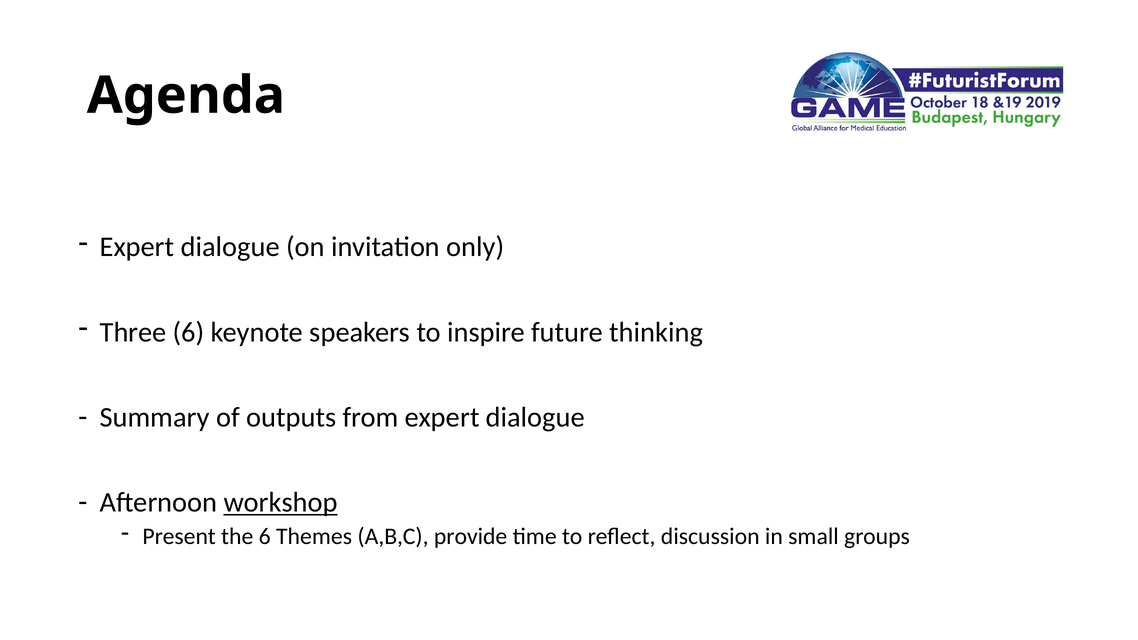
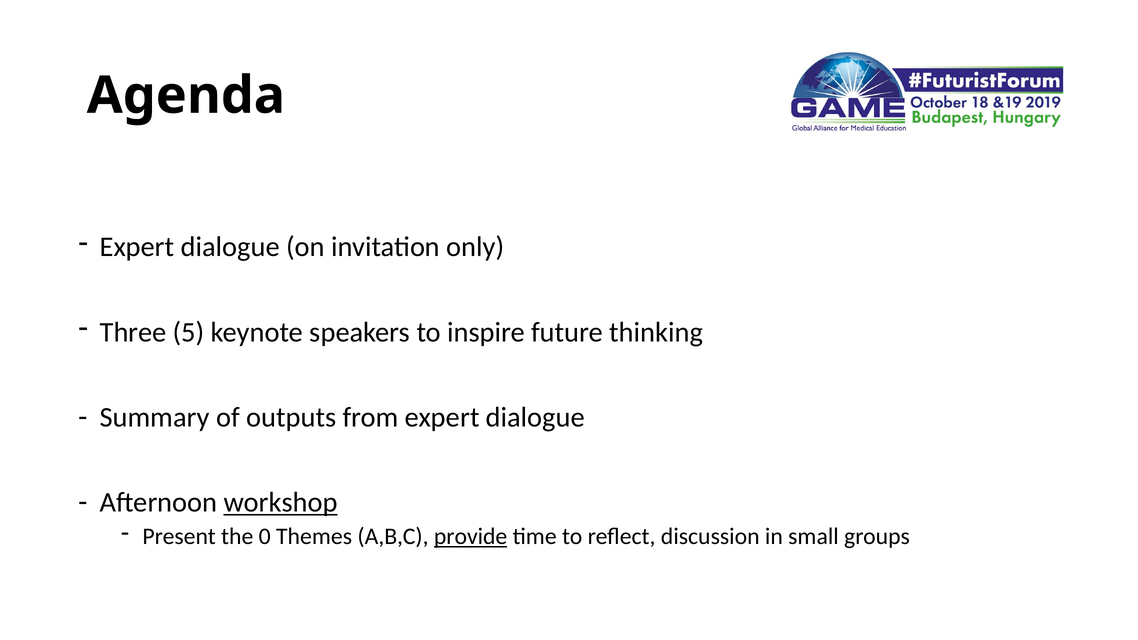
Three 6: 6 -> 5
the 6: 6 -> 0
provide underline: none -> present
